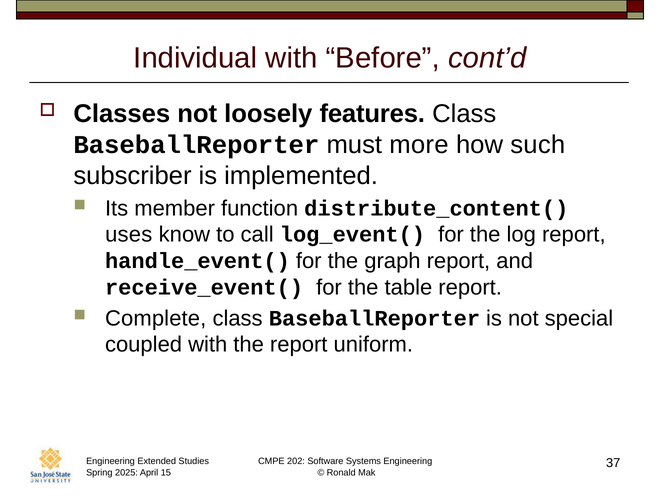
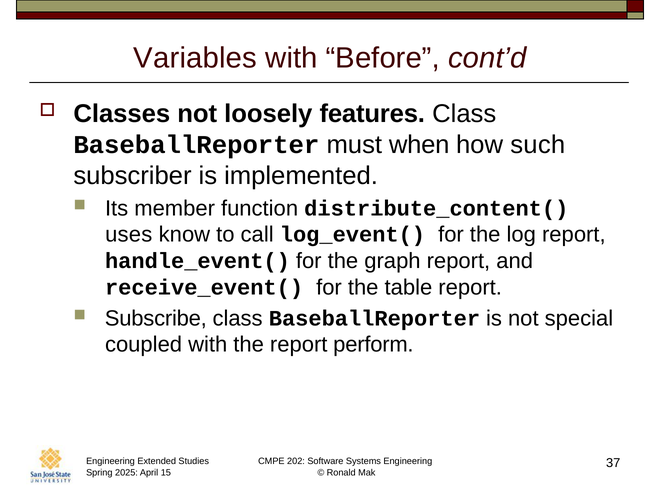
Individual: Individual -> Variables
more: more -> when
Complete: Complete -> Subscribe
uniform: uniform -> perform
